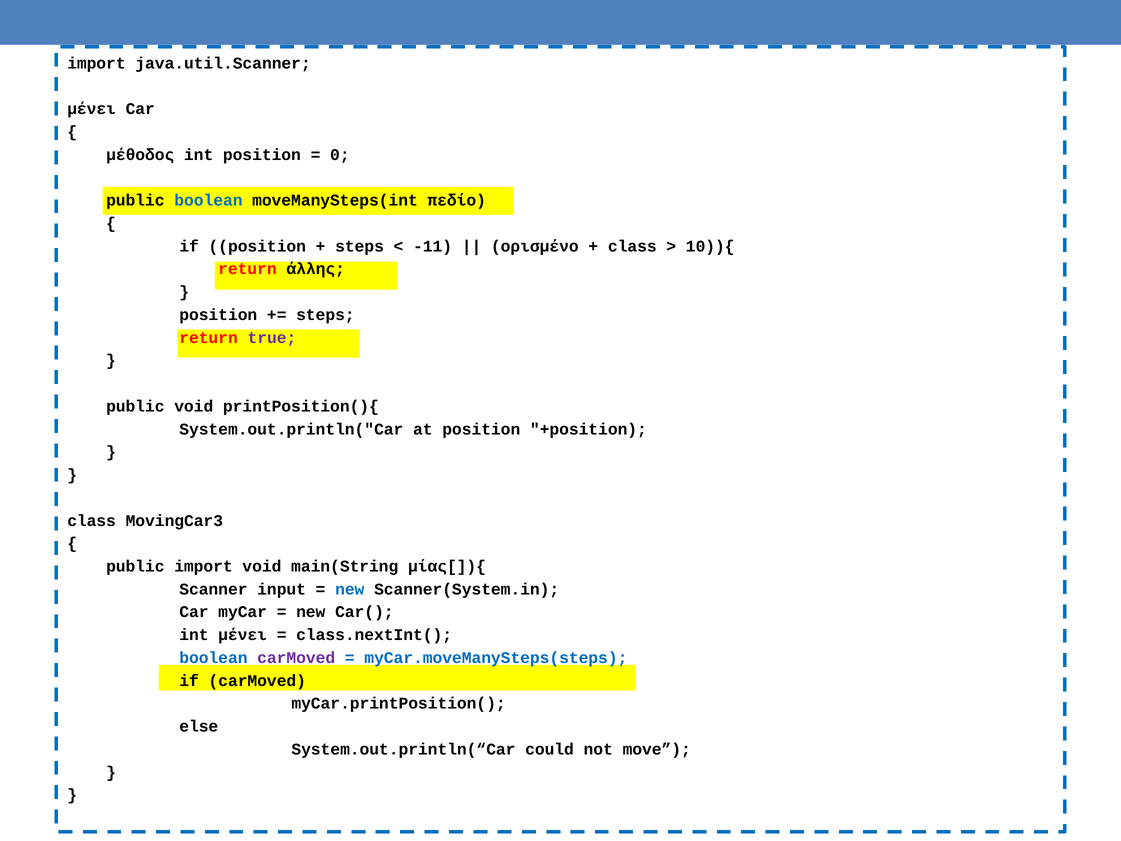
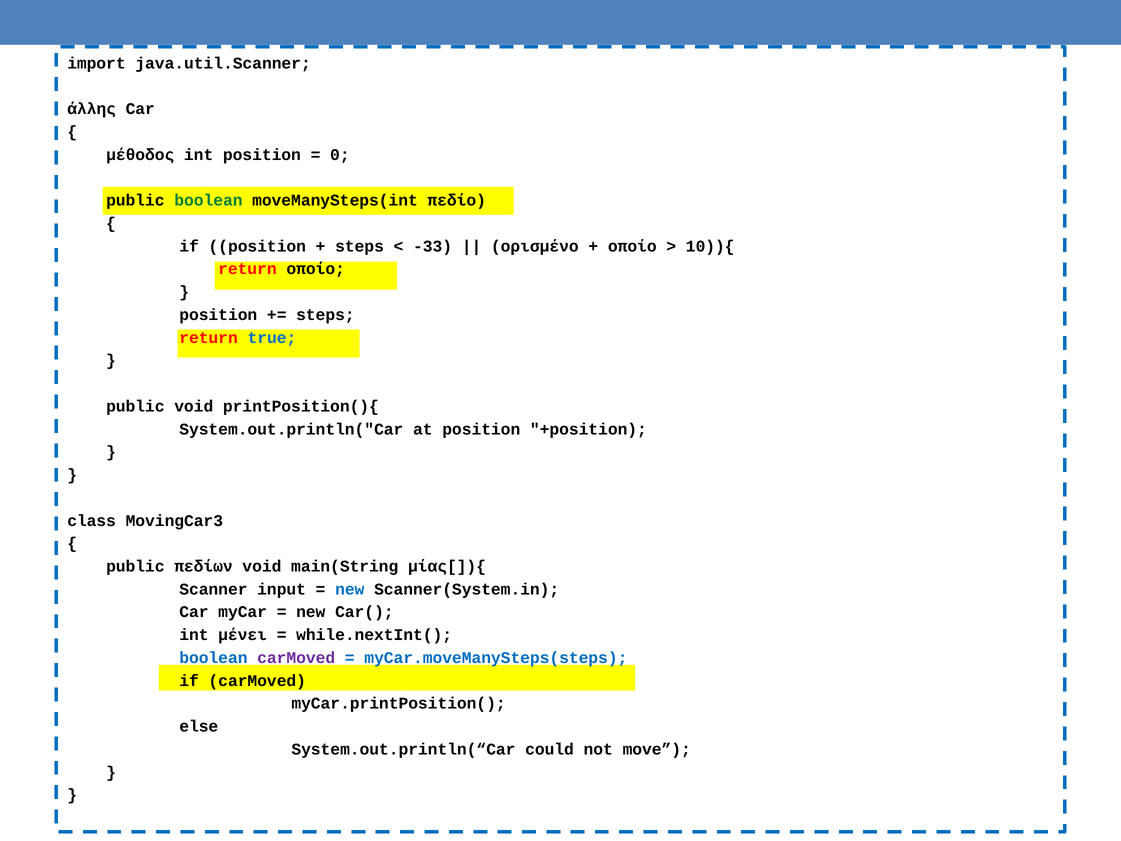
μένει at (92, 109): μένει -> άλλης
boolean at (208, 200) colour: blue -> green
-11: -11 -> -33
class at (632, 246): class -> οποίο
return άλλης: άλλης -> οποίο
true colour: purple -> blue
public import: import -> πεδίων
class.nextInt(: class.nextInt( -> while.nextInt(
